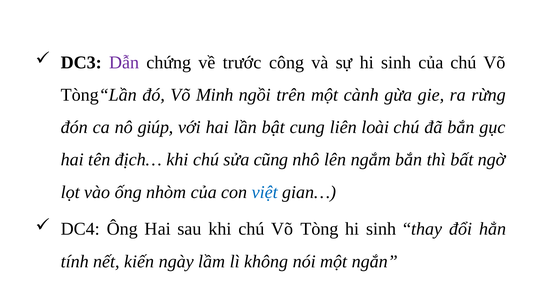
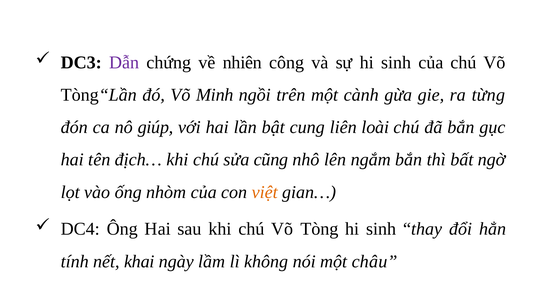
trước: trước -> nhiên
rừng: rừng -> từng
việt colour: blue -> orange
kiến: kiến -> khai
ngắn: ngắn -> châu
